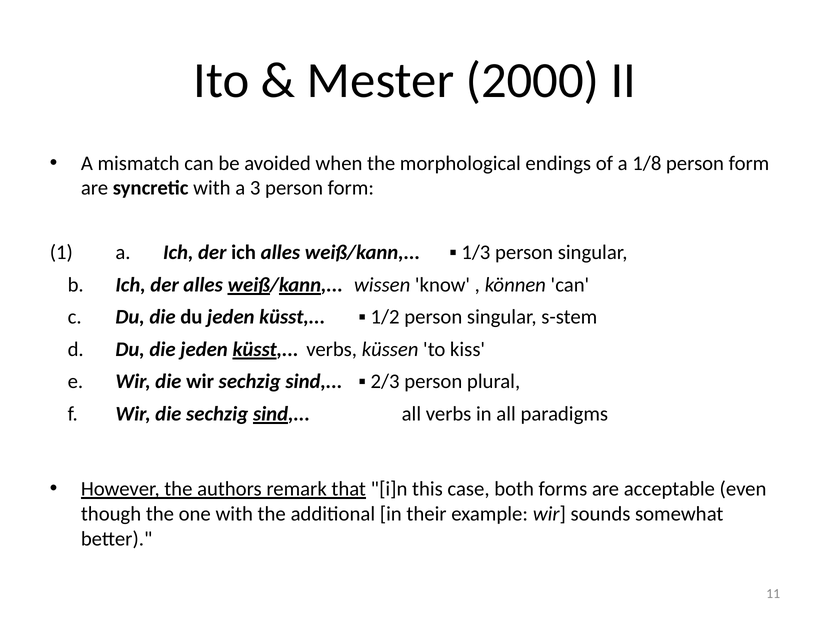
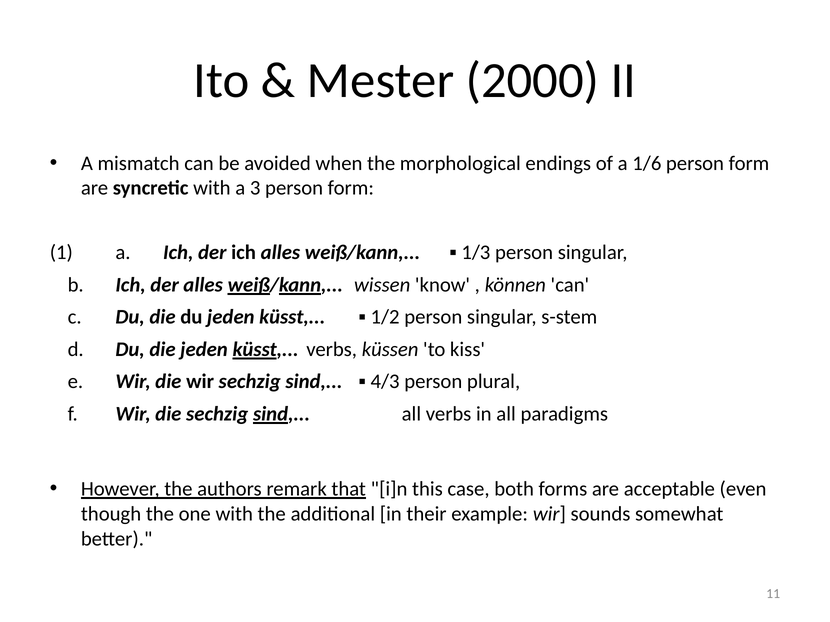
1/8: 1/8 -> 1/6
2/3: 2/3 -> 4/3
